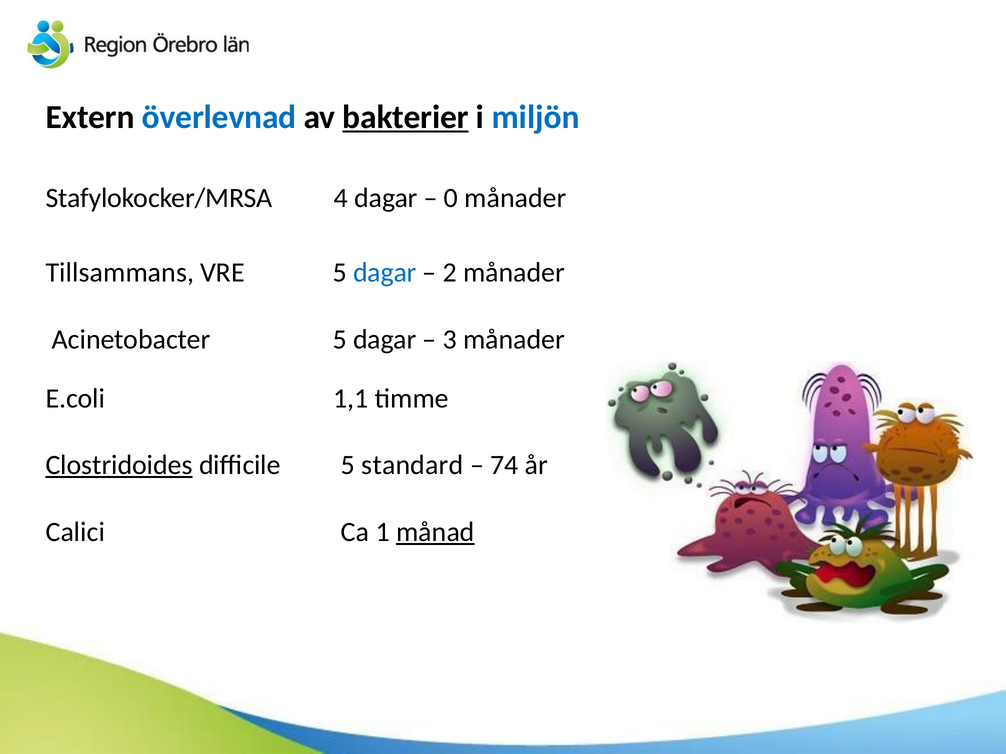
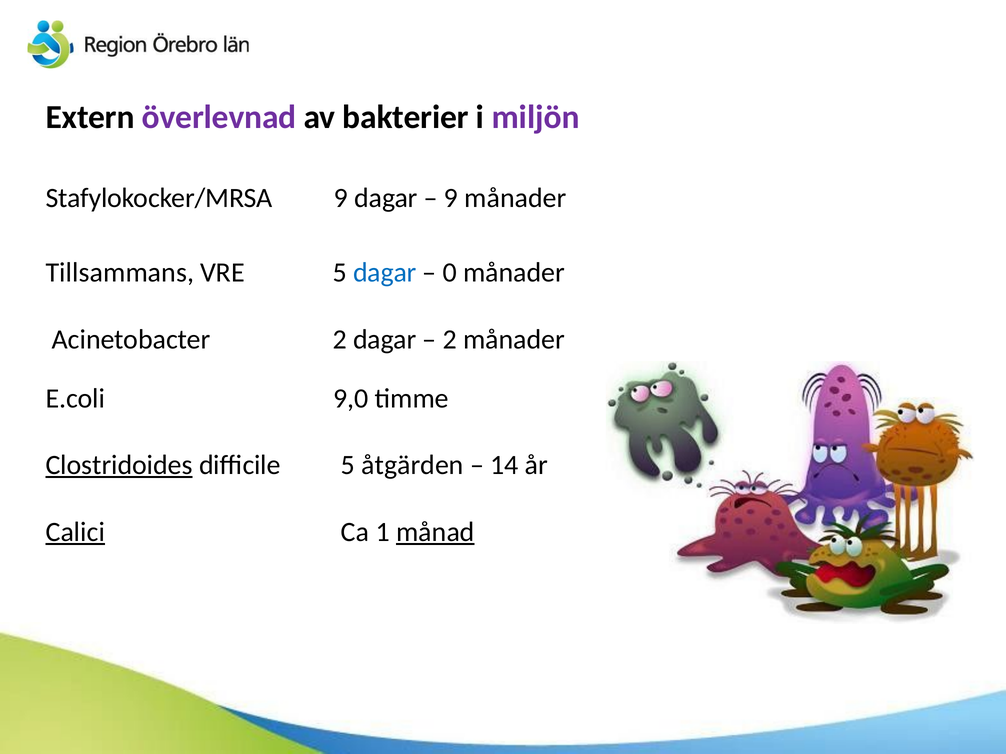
överlevnad colour: blue -> purple
bakterier underline: present -> none
miljön colour: blue -> purple
Stafylokocker/MRSA 4: 4 -> 9
0 at (451, 198): 0 -> 9
2: 2 -> 0
Acinetobacter 5: 5 -> 2
3 at (450, 340): 3 -> 2
1,1: 1,1 -> 9,0
standard: standard -> åtgärden
74: 74 -> 14
Calici underline: none -> present
